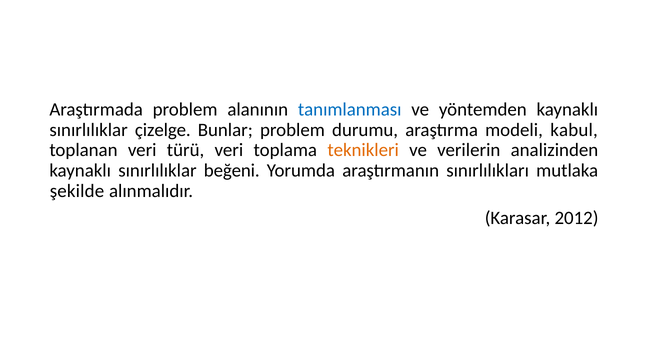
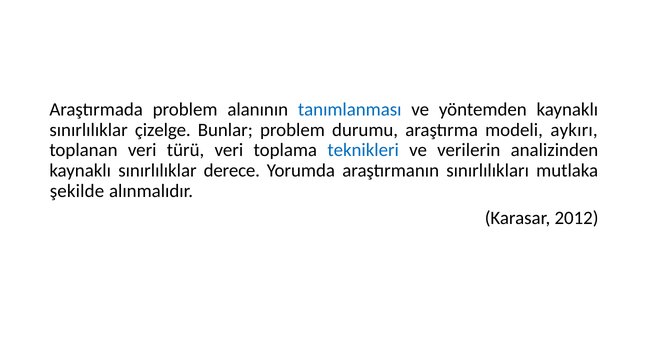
kabul: kabul -> aykırı
teknikleri colour: orange -> blue
beğeni: beğeni -> derece
